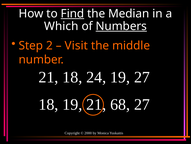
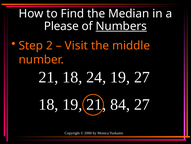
Find underline: present -> none
Which: Which -> Please
68: 68 -> 84
